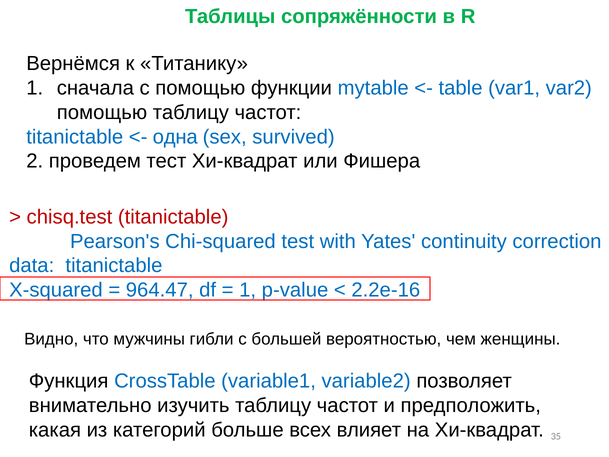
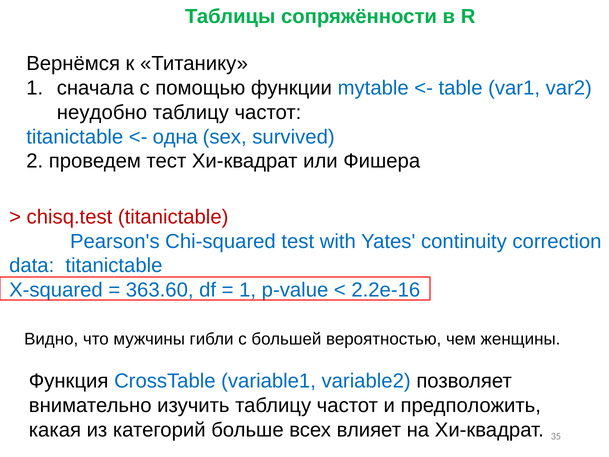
помощью at (102, 112): помощью -> неудобно
964.47: 964.47 -> 363.60
